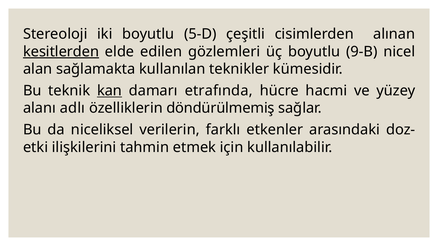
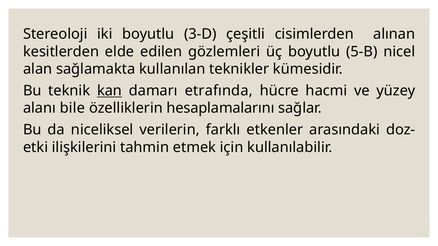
5-D: 5-D -> 3-D
kesitlerden underline: present -> none
9-B: 9-B -> 5-B
adlı: adlı -> bile
döndürülmemiş: döndürülmemiş -> hesaplamalarını
